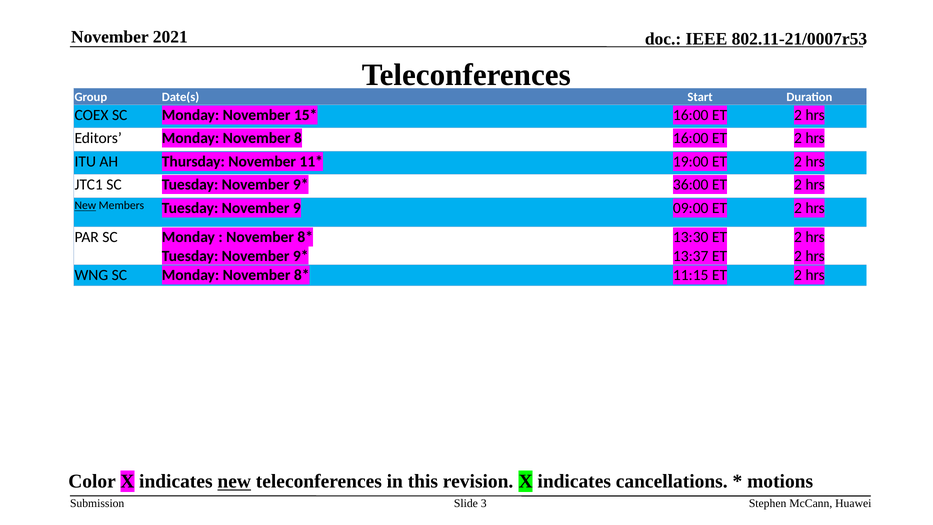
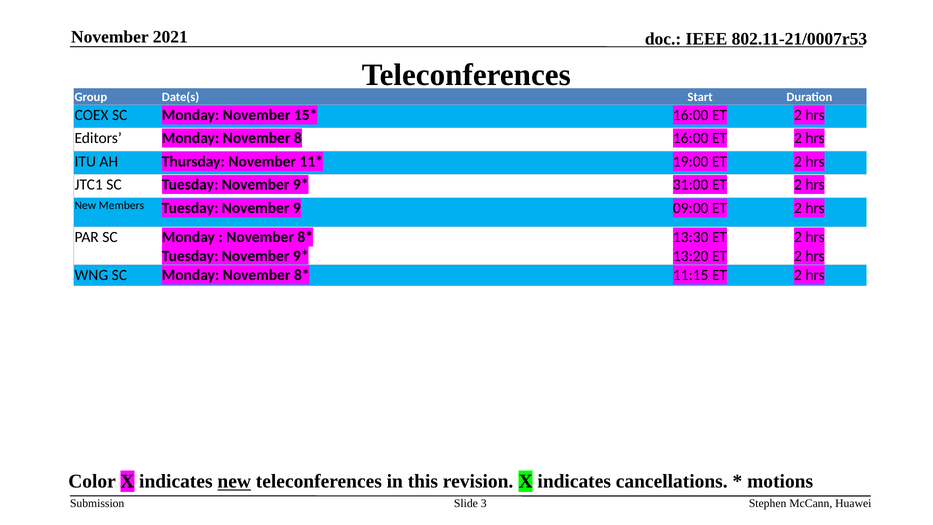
36:00: 36:00 -> 31:00
New at (85, 206) underline: present -> none
13:37: 13:37 -> 13:20
